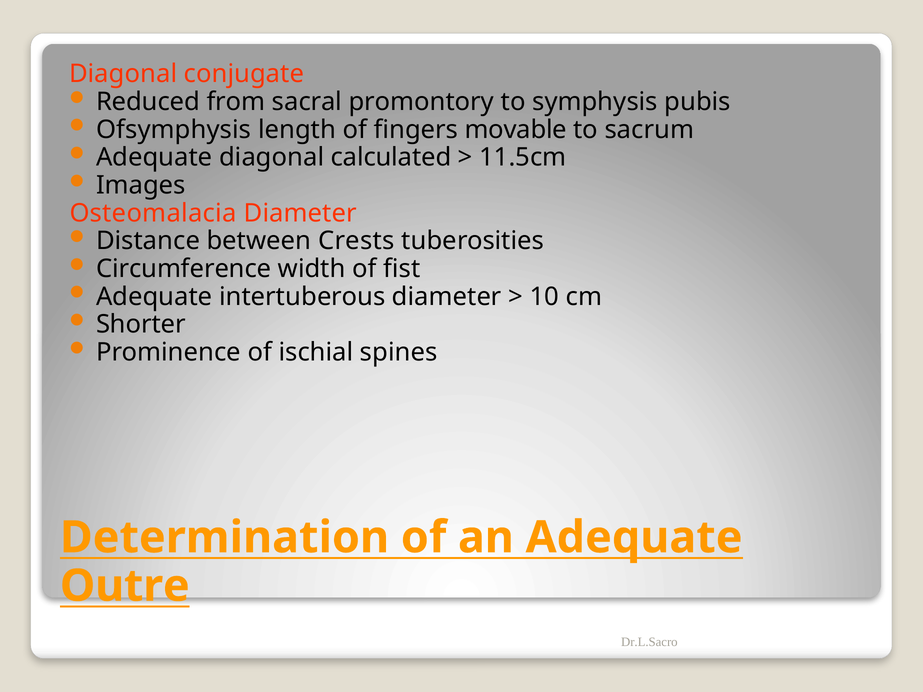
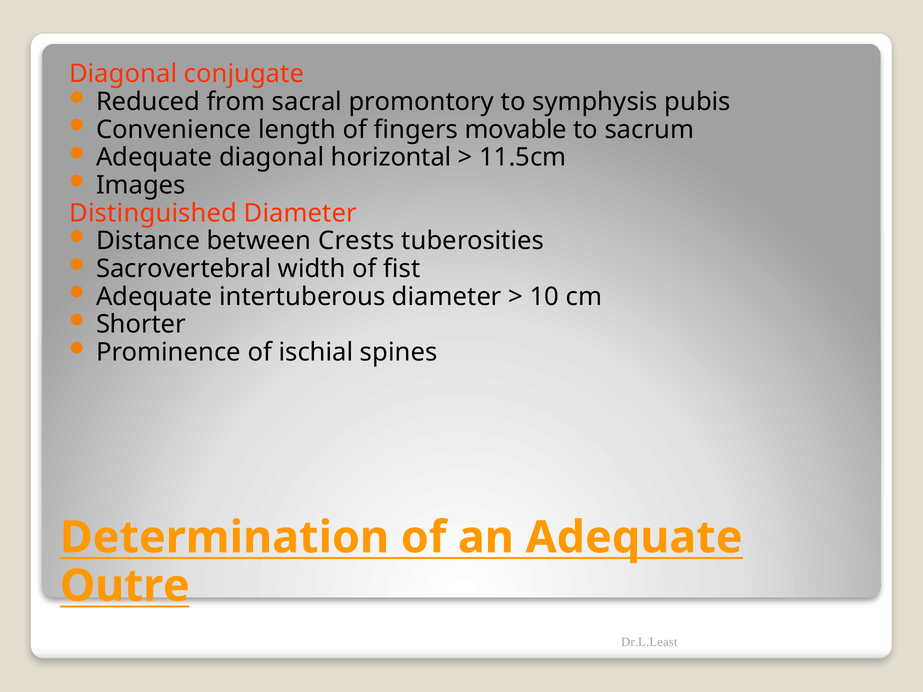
Ofsymphysis: Ofsymphysis -> Convenience
calculated: calculated -> horizontal
Osteomalacia: Osteomalacia -> Distinguished
Circumference: Circumference -> Sacrovertebral
Dr.L.Sacro: Dr.L.Sacro -> Dr.L.Least
